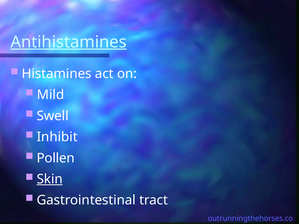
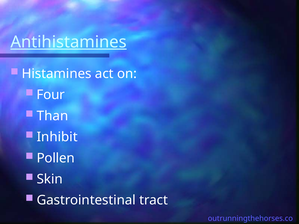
Mild: Mild -> Four
Swell: Swell -> Than
Skin underline: present -> none
